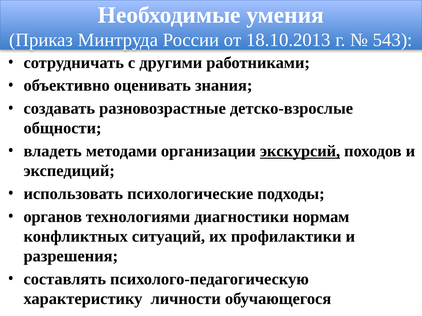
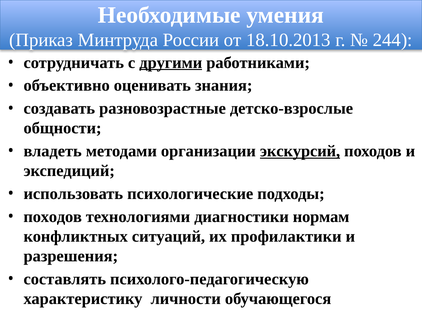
543: 543 -> 244
другими underline: none -> present
органов at (53, 217): органов -> походов
